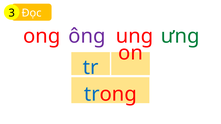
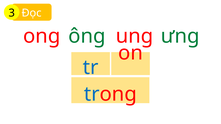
ông colour: purple -> green
